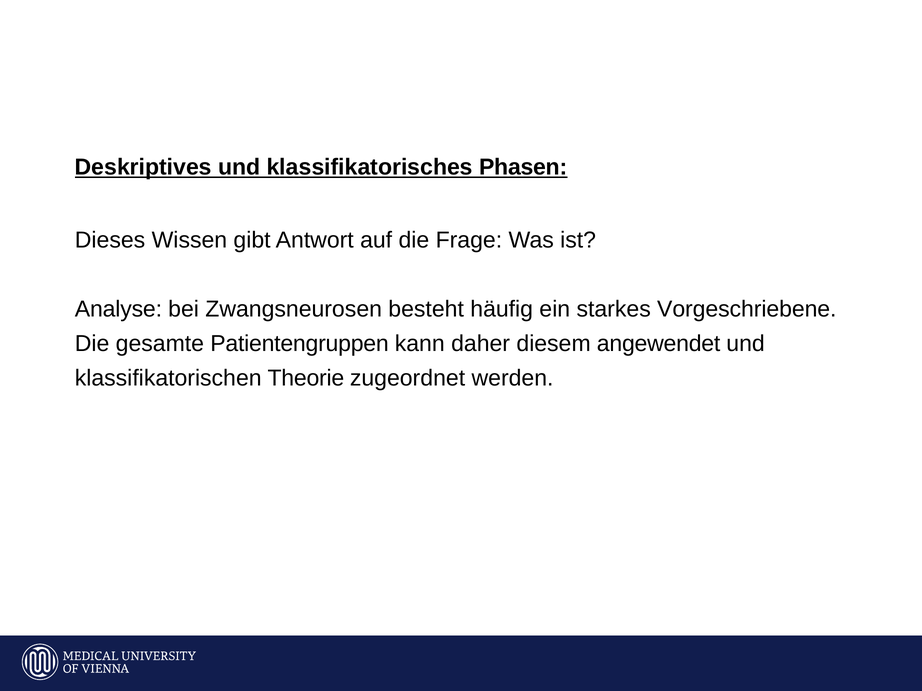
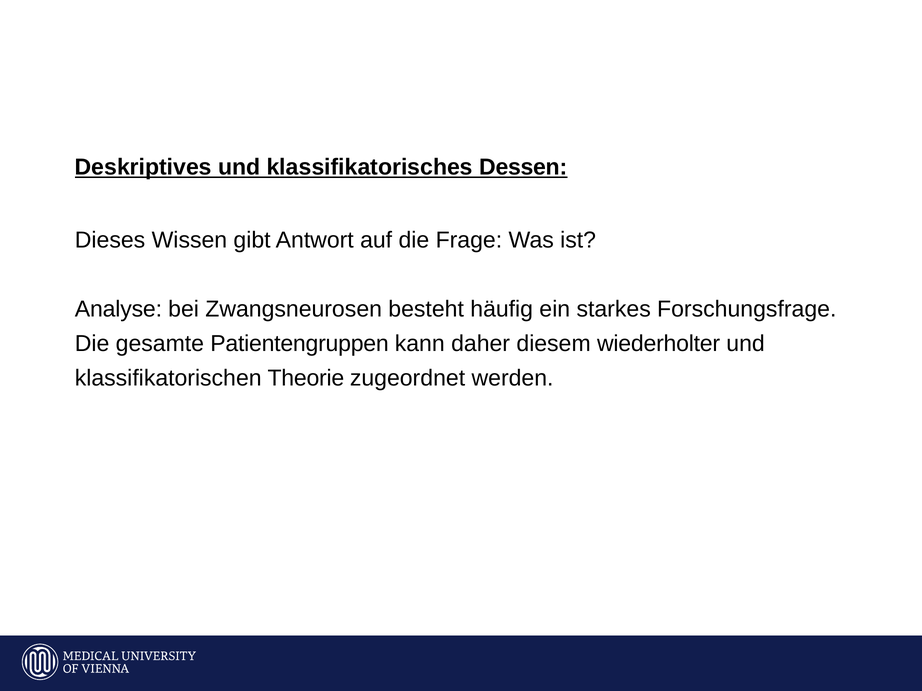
Phasen: Phasen -> Dessen
Vorgeschriebene: Vorgeschriebene -> Forschungsfrage
angewendet: angewendet -> wiederholter
